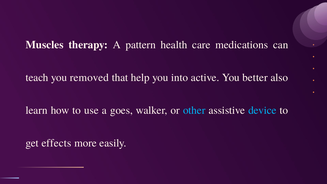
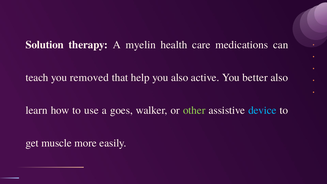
Muscles: Muscles -> Solution
pattern: pattern -> myelin
you into: into -> also
other colour: light blue -> light green
effects: effects -> muscle
